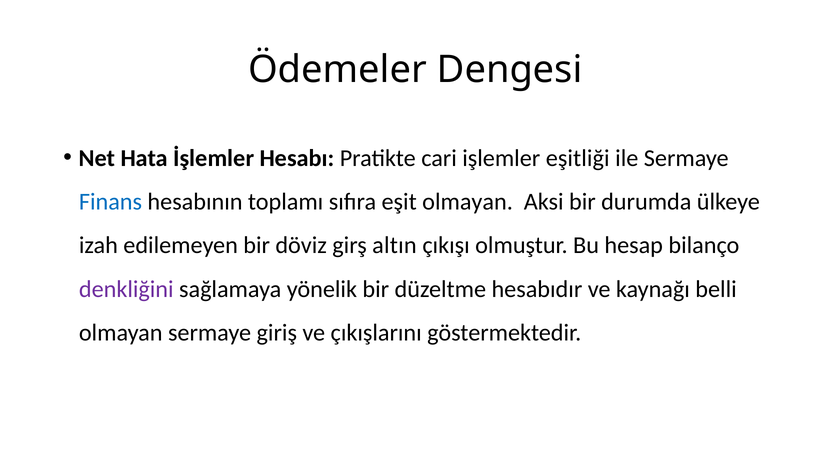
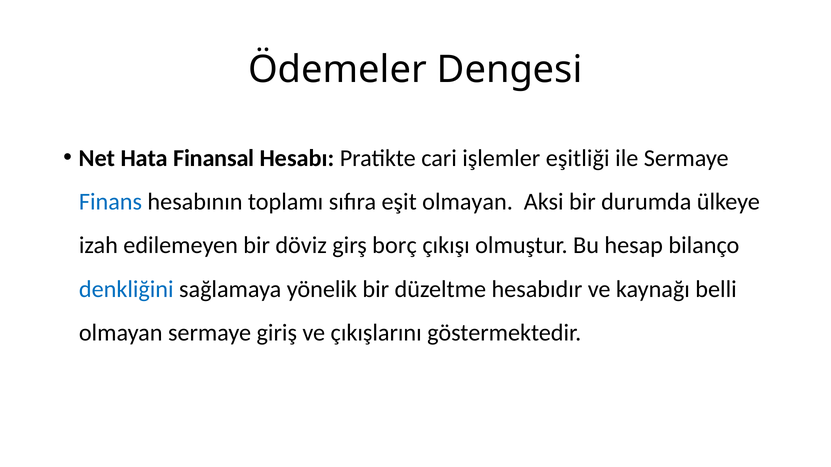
İşlemler: İşlemler -> Finansal
altın: altın -> borç
denkliğini colour: purple -> blue
